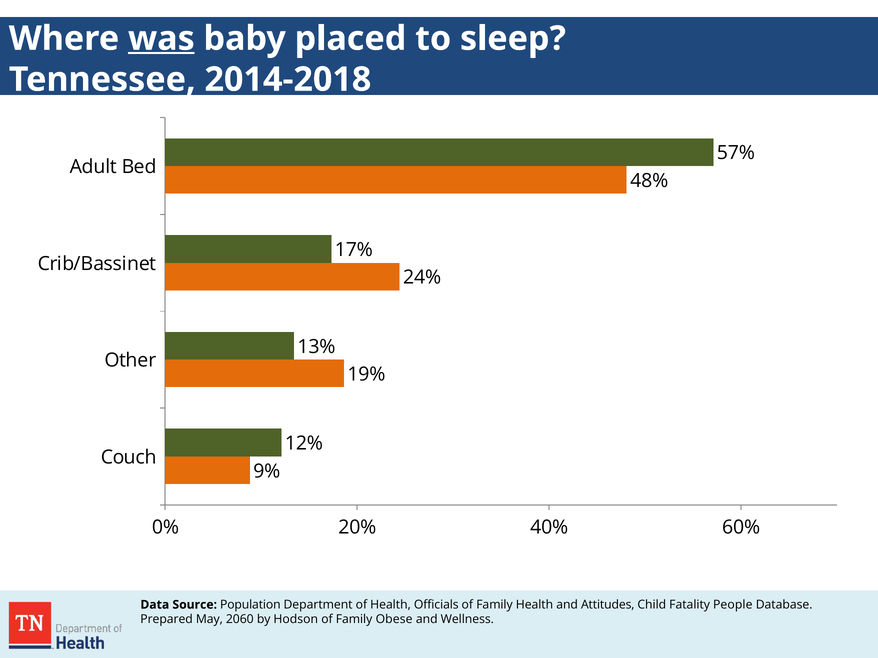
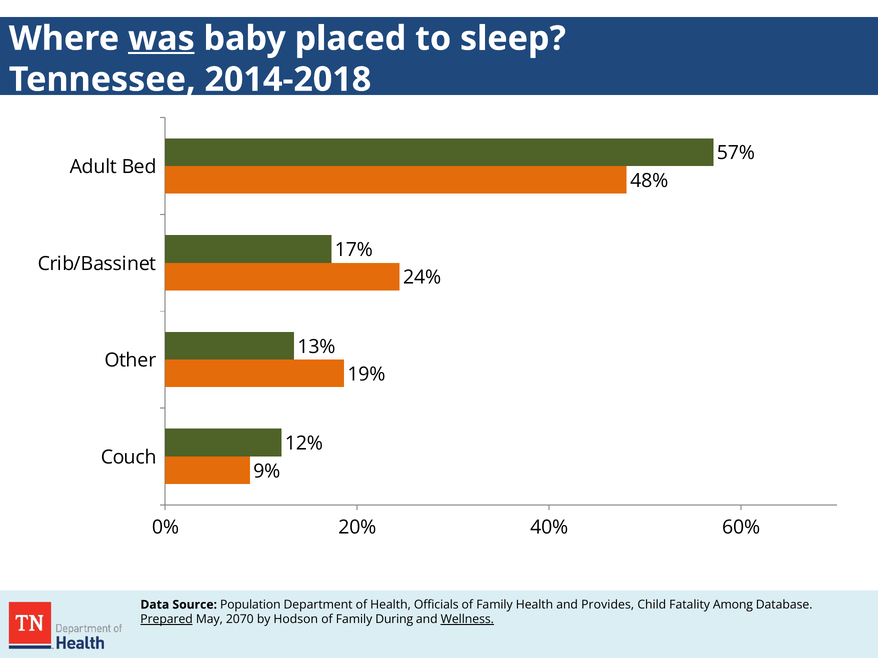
Attitudes: Attitudes -> Provides
People: People -> Among
Prepared underline: none -> present
2060: 2060 -> 2070
Obese: Obese -> During
Wellness underline: none -> present
